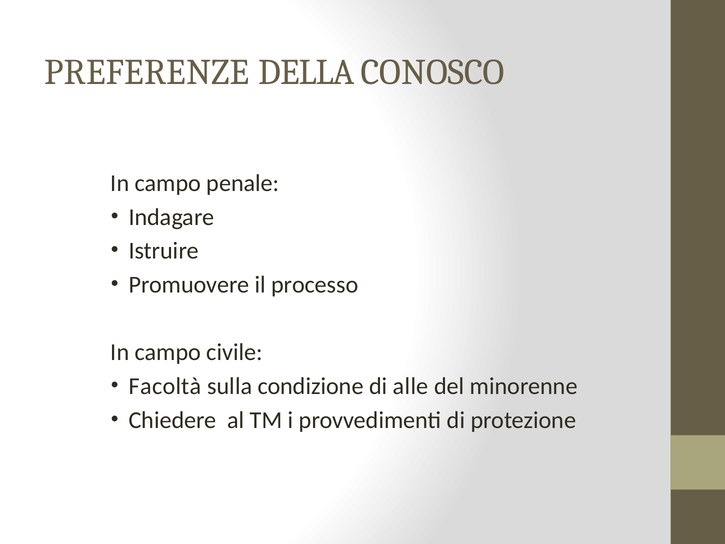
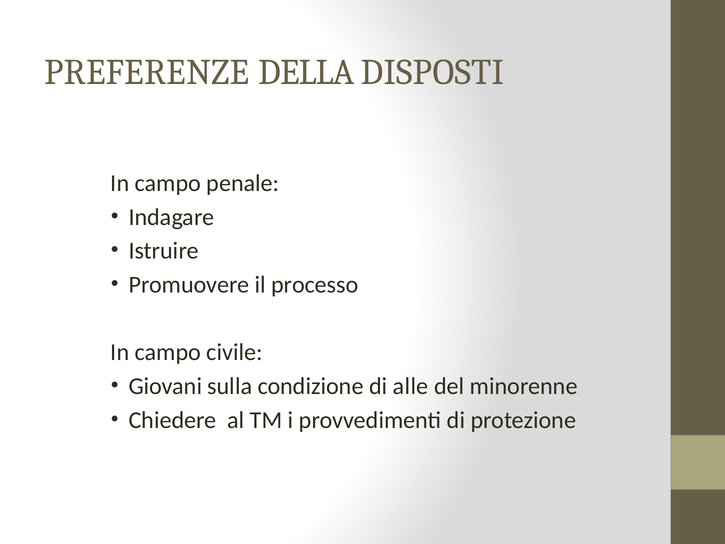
CONOSCO: CONOSCO -> DISPOSTI
Facoltà: Facoltà -> Giovani
